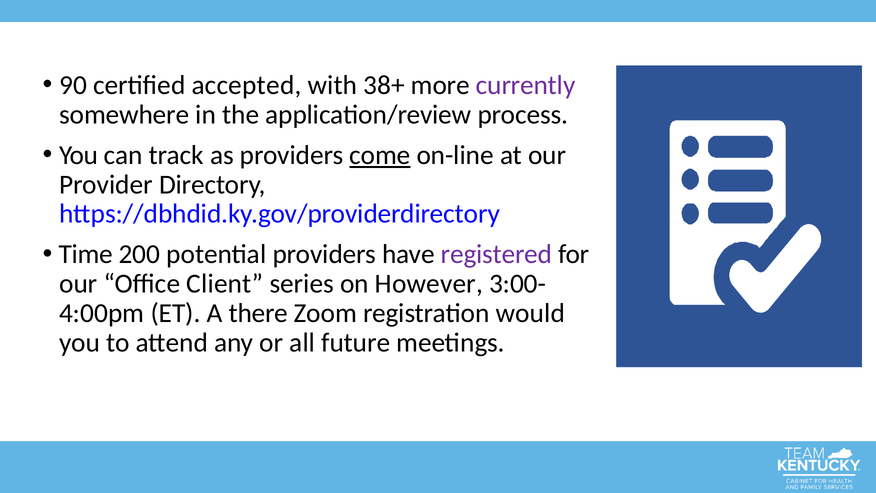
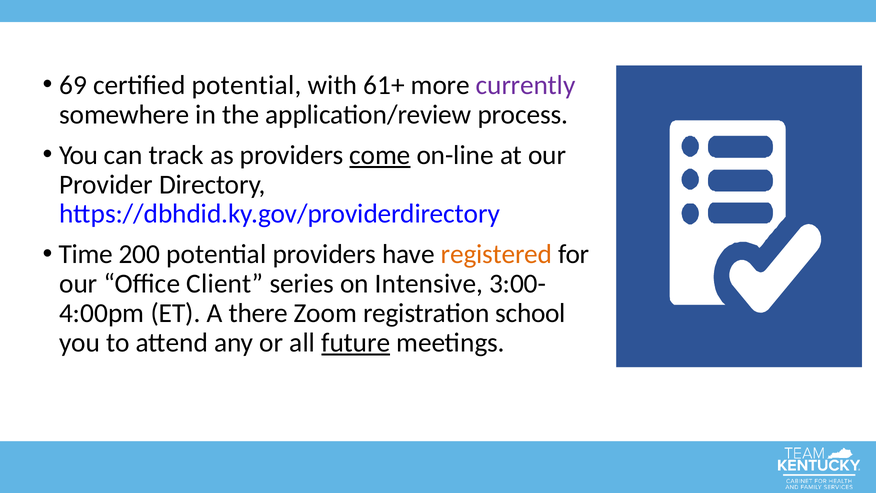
90: 90 -> 69
certified accepted: accepted -> potential
38+: 38+ -> 61+
registered colour: purple -> orange
However: However -> Intensive
would: would -> school
future underline: none -> present
